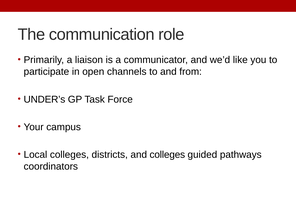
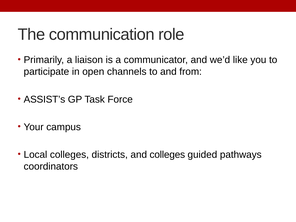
UNDER’s: UNDER’s -> ASSIST’s
